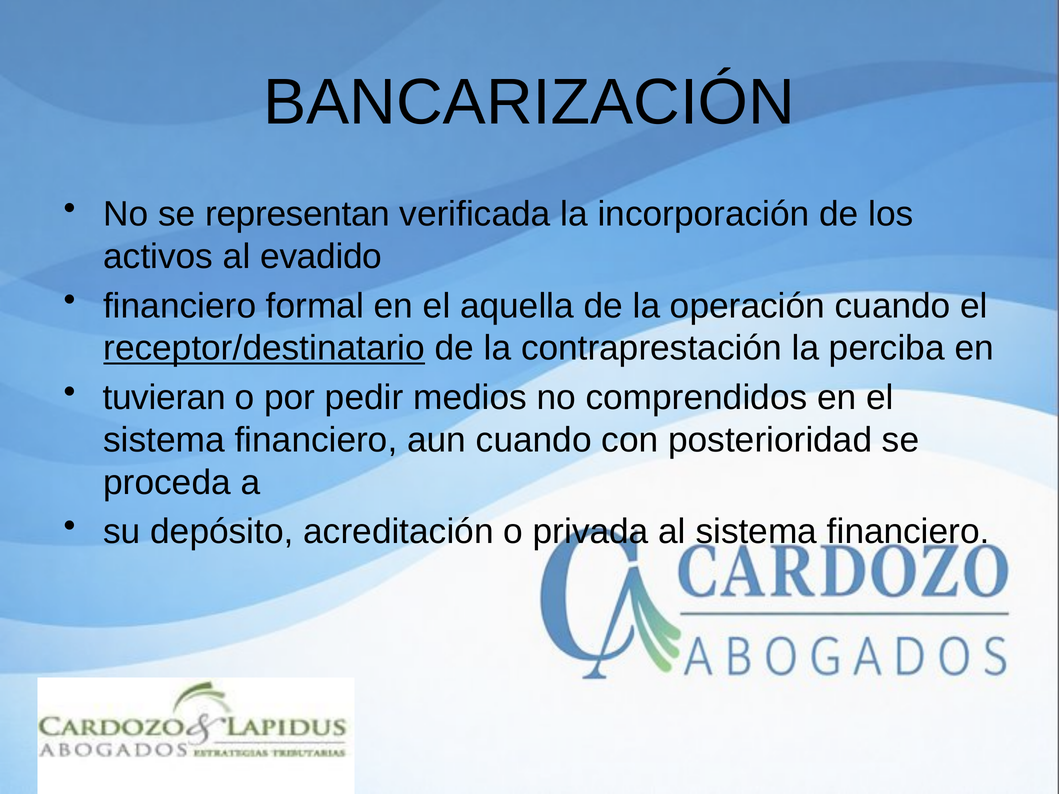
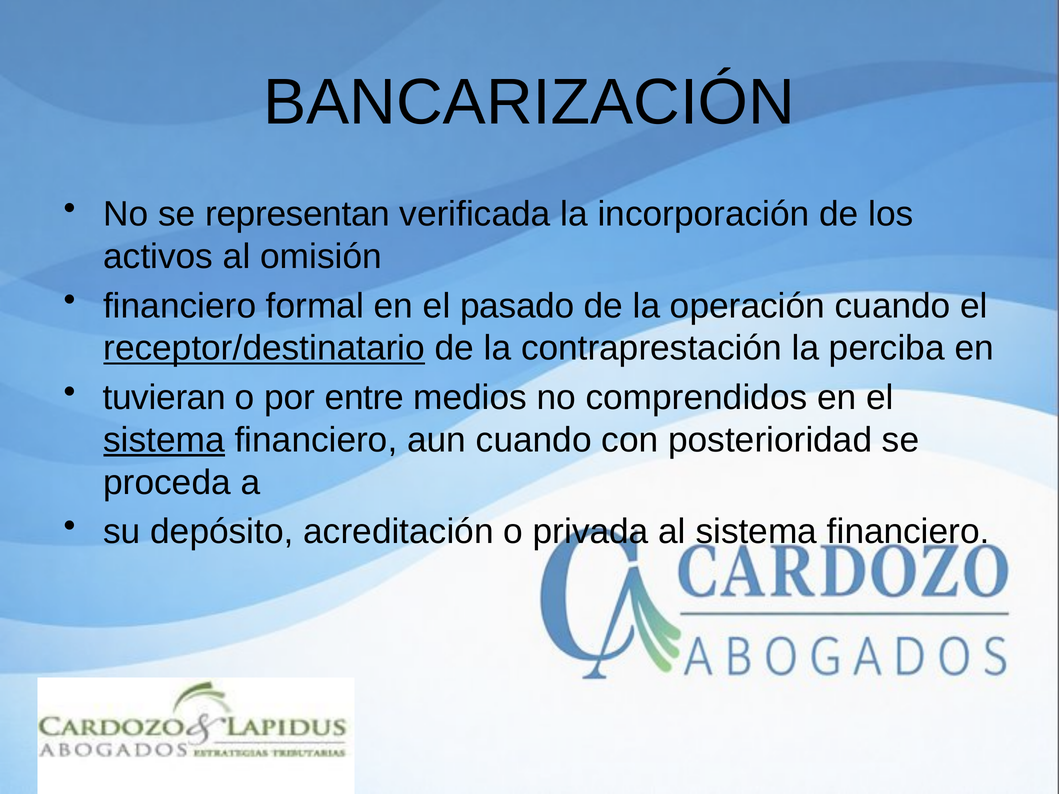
evadido: evadido -> omisión
aquella: aquella -> pasado
pedir: pedir -> entre
sistema at (164, 440) underline: none -> present
